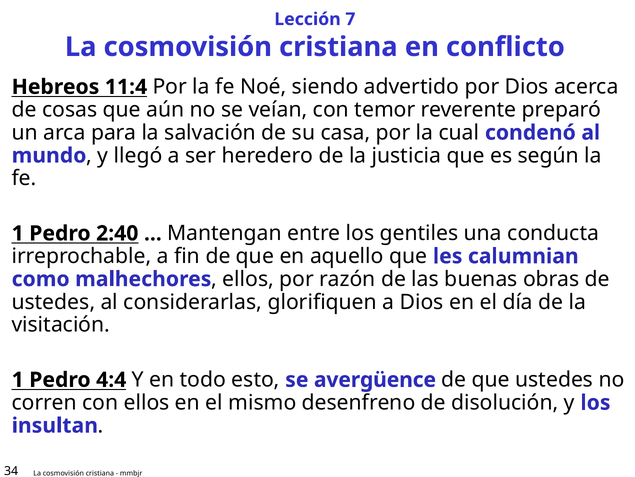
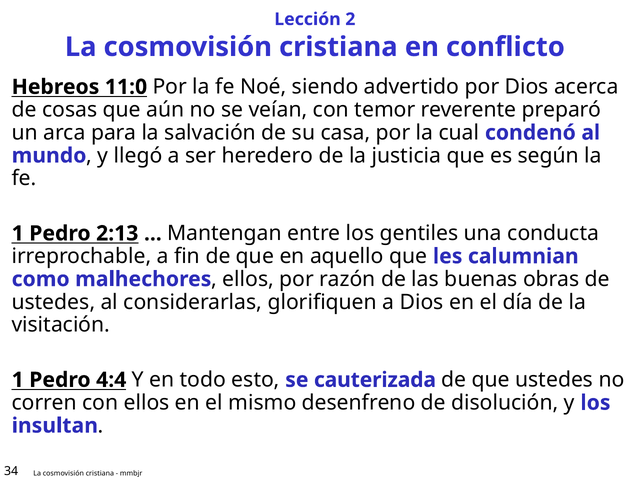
7: 7 -> 2
11:4: 11:4 -> 11:0
2:40: 2:40 -> 2:13
avergüence: avergüence -> cauterizada
